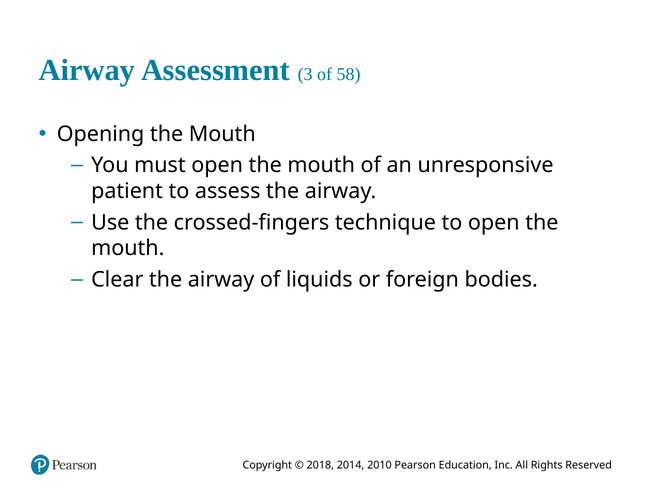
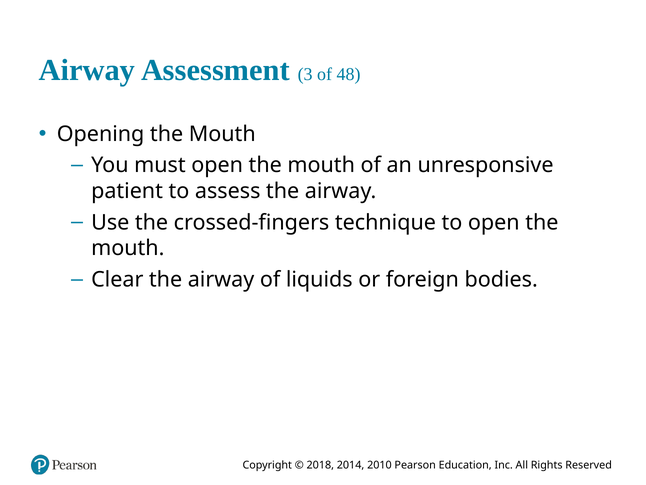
58: 58 -> 48
